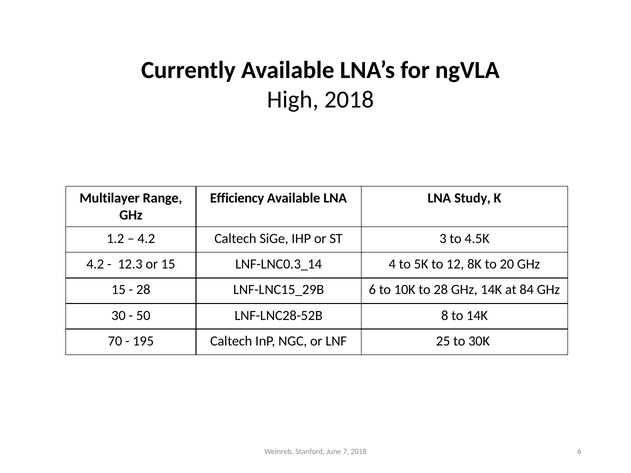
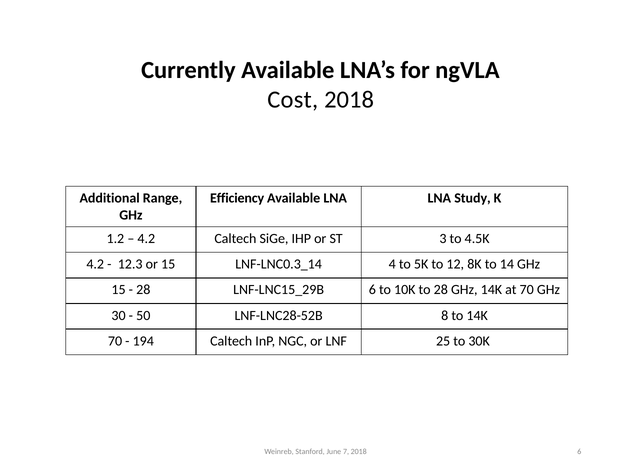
High: High -> Cost
Multilayer: Multilayer -> Additional
20: 20 -> 14
at 84: 84 -> 70
195: 195 -> 194
